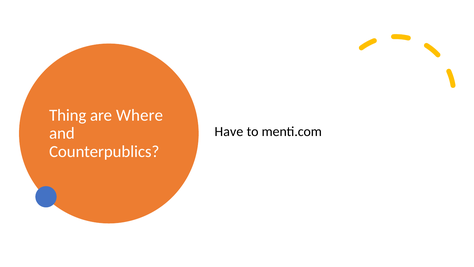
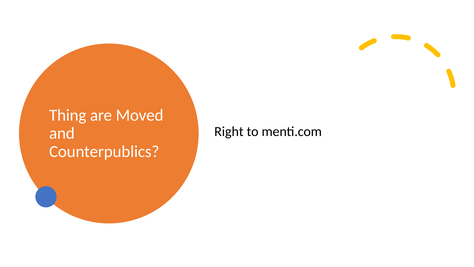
Where: Where -> Moved
Have: Have -> Right
